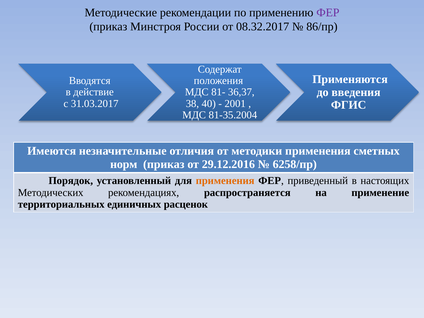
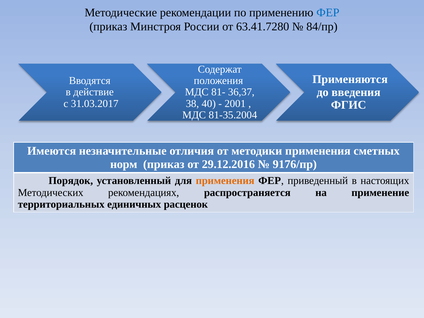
ФЕР at (328, 13) colour: purple -> blue
08.32.2017: 08.32.2017 -> 63.41.7280
86/пр: 86/пр -> 84/пр
6258/пр: 6258/пр -> 9176/пр
